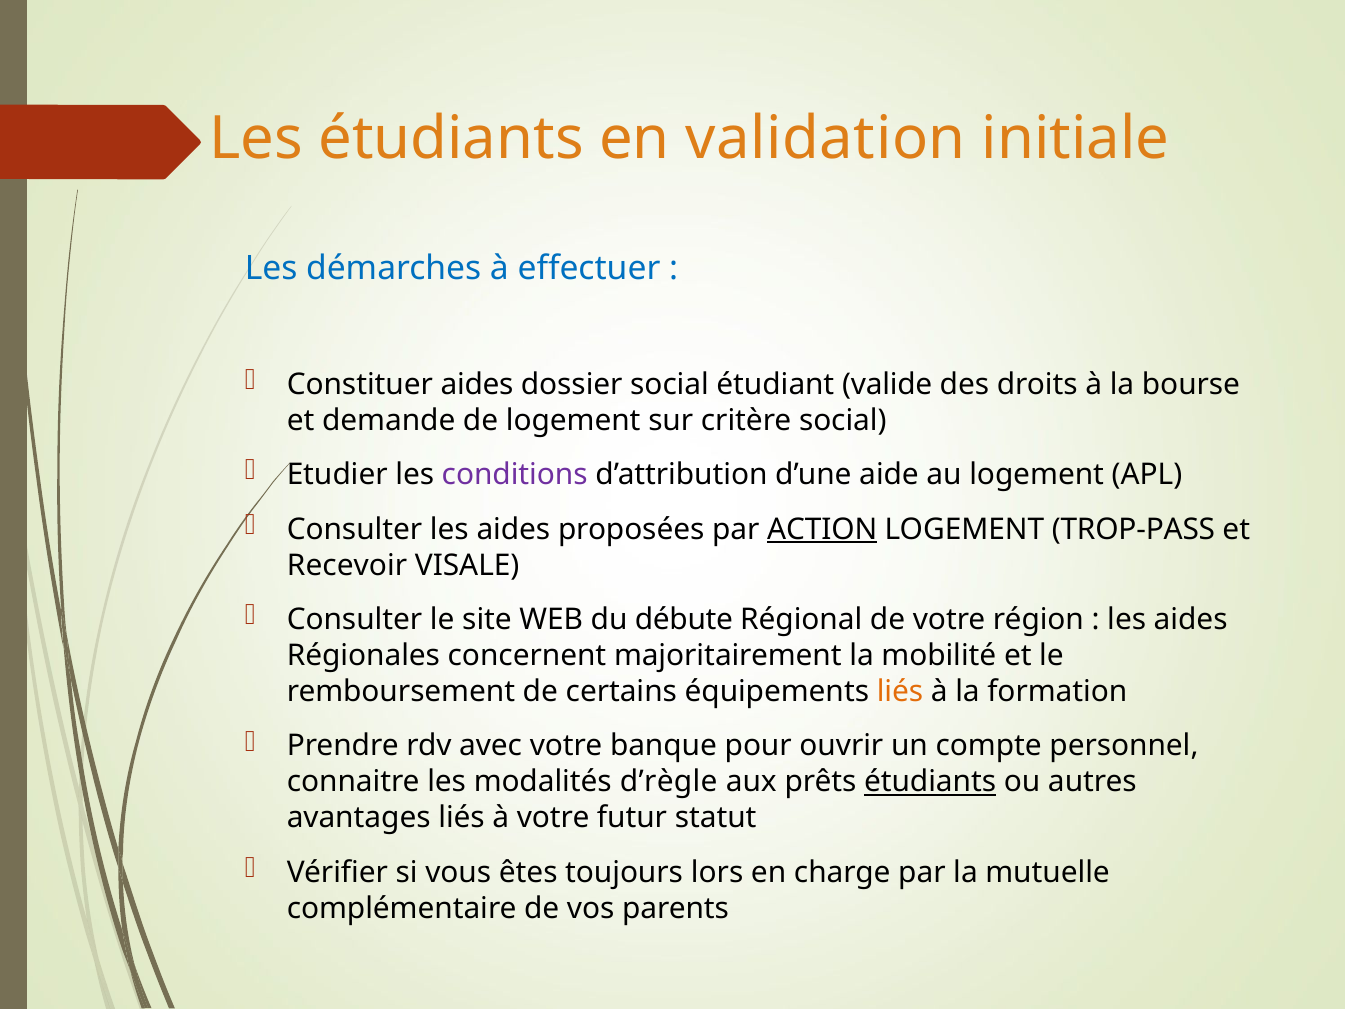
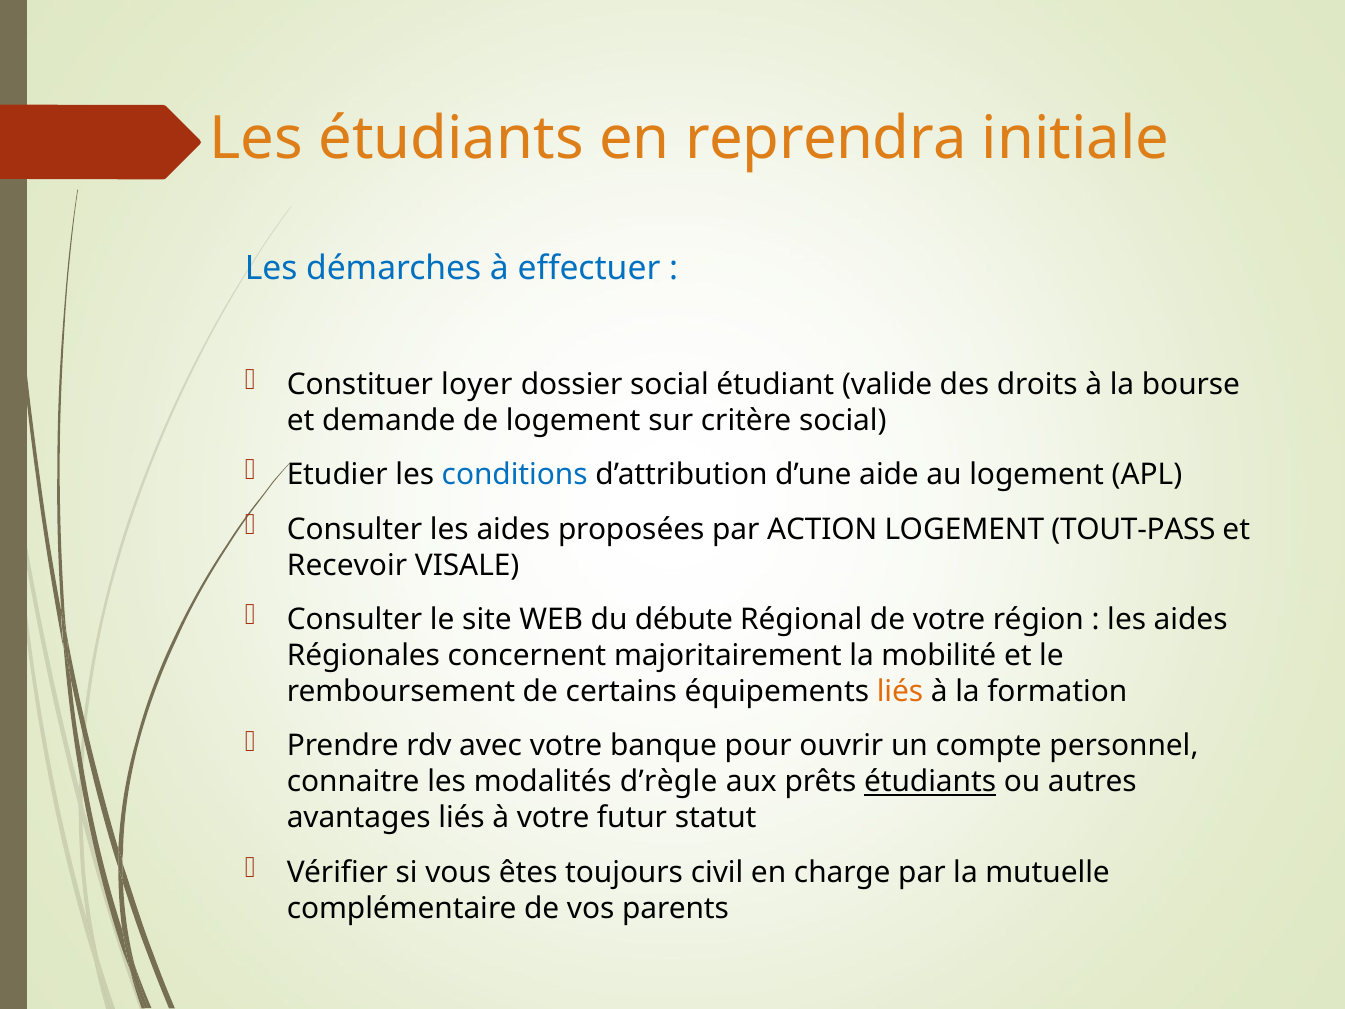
validation: validation -> reprendra
Constituer aides: aides -> loyer
conditions colour: purple -> blue
ACTION underline: present -> none
TROP-PASS: TROP-PASS -> TOUT-PASS
lors: lors -> civil
